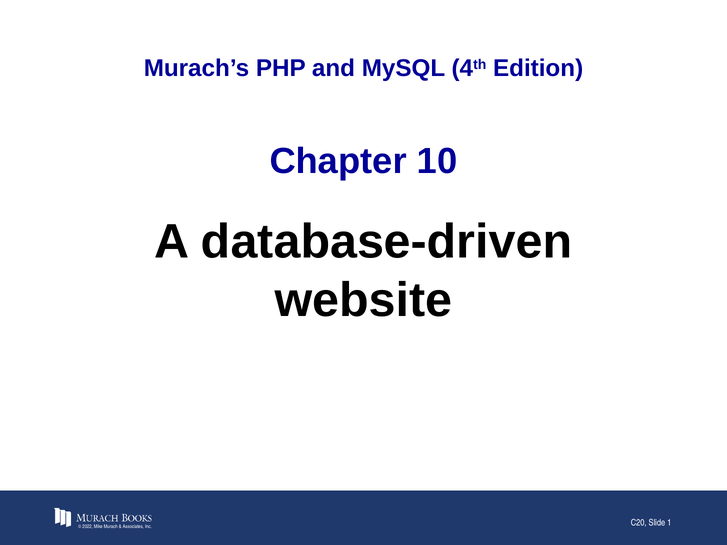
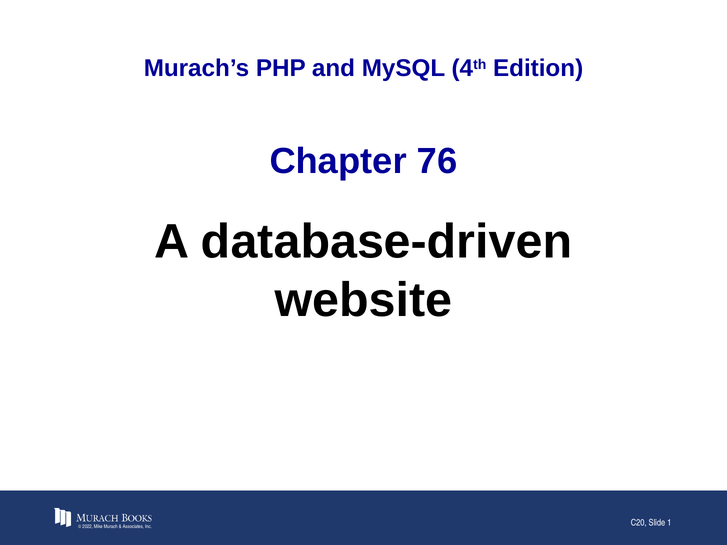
10: 10 -> 76
